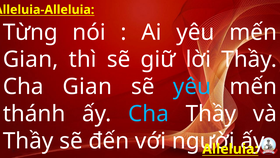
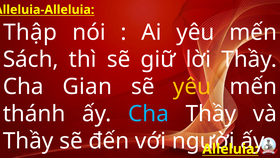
Từng: Từng -> Thập
Gian at (31, 59): Gian -> Sách
yêu at (192, 86) colour: light blue -> yellow
